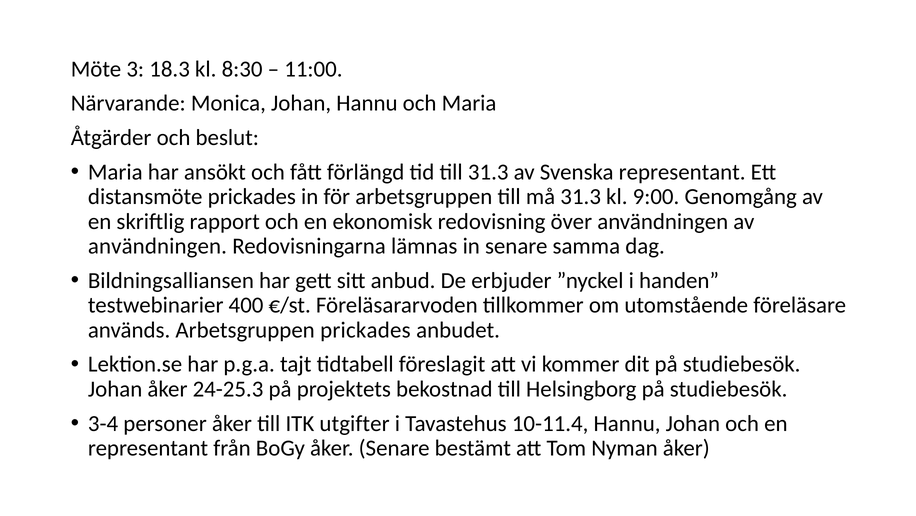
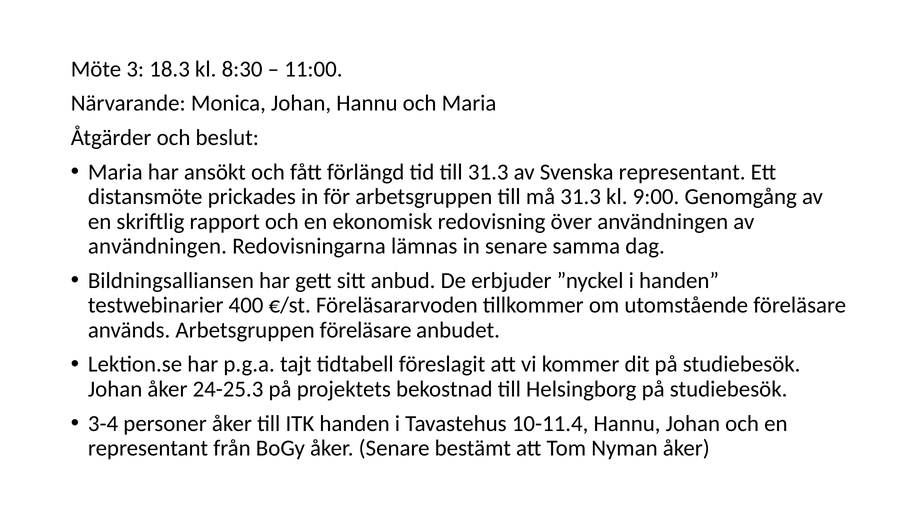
Arbetsgruppen prickades: prickades -> föreläsare
ITK utgifter: utgifter -> handen
